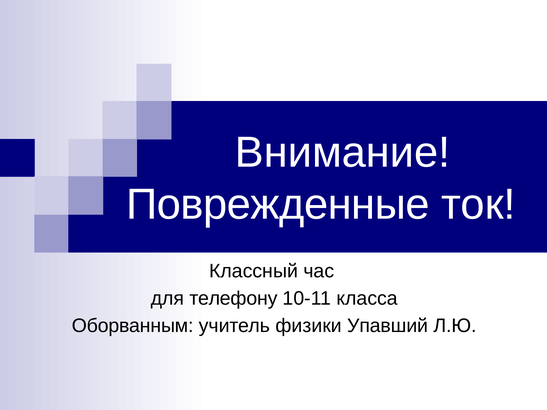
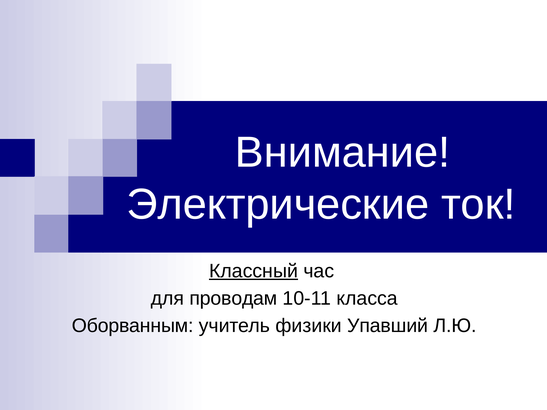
Поврежденные: Поврежденные -> Электрические
Классный underline: none -> present
телефону: телефону -> проводам
